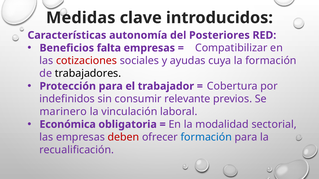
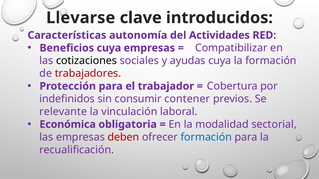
Medidas: Medidas -> Llevarse
Posteriores: Posteriores -> Actividades
Beneficios falta: falta -> cuya
cotizaciones colour: red -> black
trabajadores colour: black -> red
relevante: relevante -> contener
marinero: marinero -> relevante
